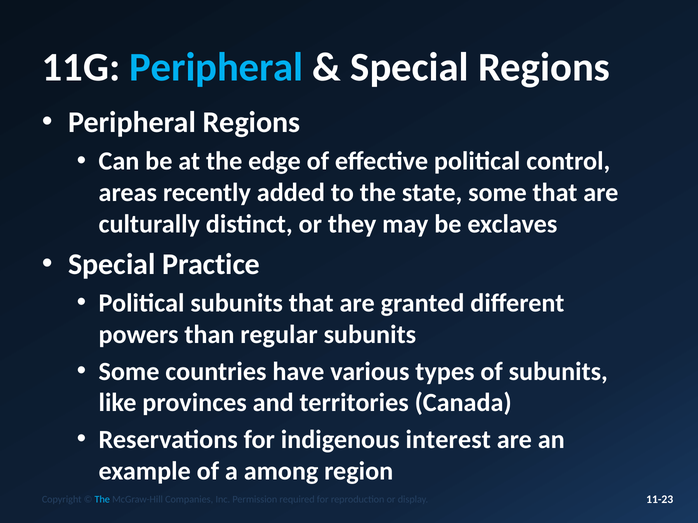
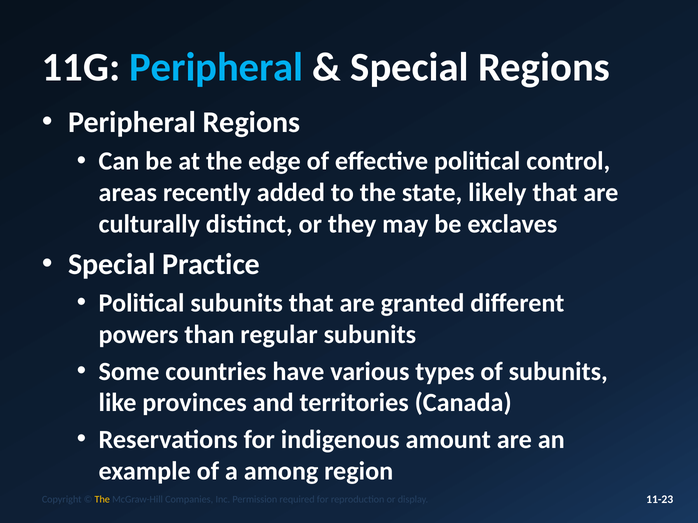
state some: some -> likely
interest: interest -> amount
The at (102, 500) colour: light blue -> yellow
